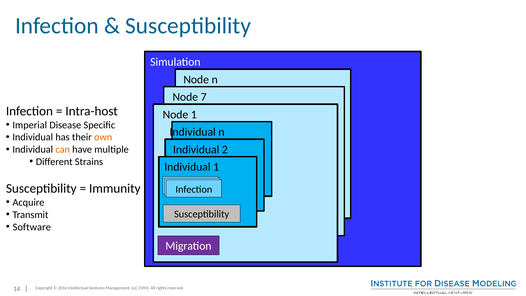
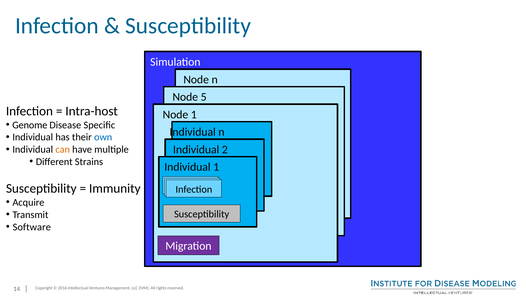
7: 7 -> 5
Imperial: Imperial -> Genome
own colour: orange -> blue
